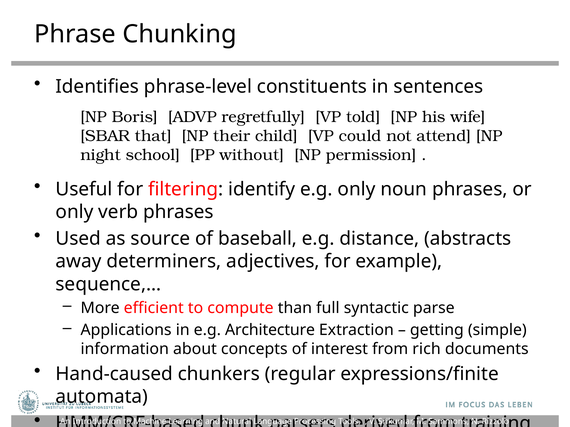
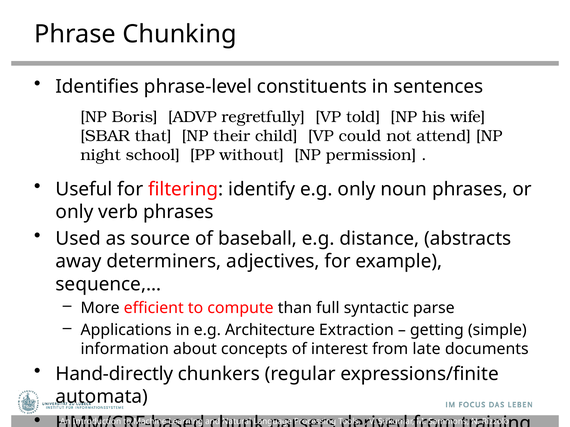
rich: rich -> late
Hand-caused: Hand-caused -> Hand-directly
